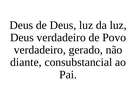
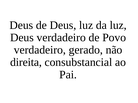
diante: diante -> direita
